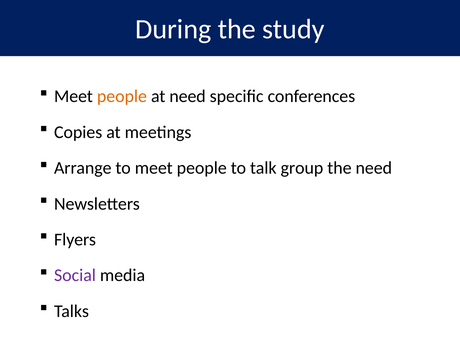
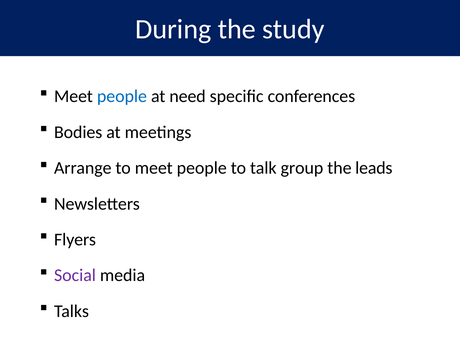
people at (122, 96) colour: orange -> blue
Copies: Copies -> Bodies
the need: need -> leads
